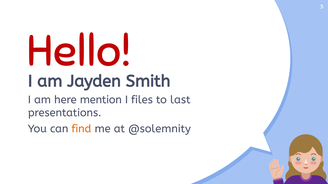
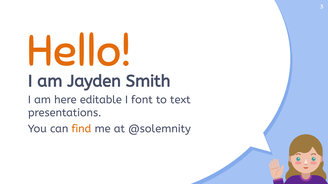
Hello colour: red -> orange
mention: mention -> editable
files: files -> font
last: last -> text
